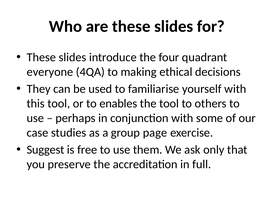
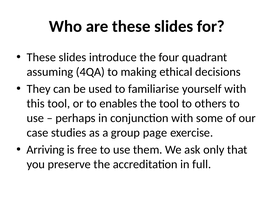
everyone: everyone -> assuming
Suggest: Suggest -> Arriving
